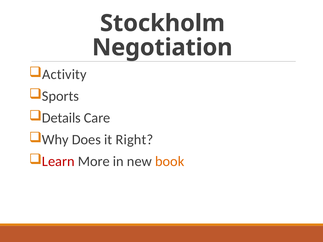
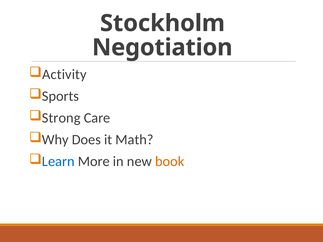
Details: Details -> Strong
Right: Right -> Math
Learn colour: red -> blue
